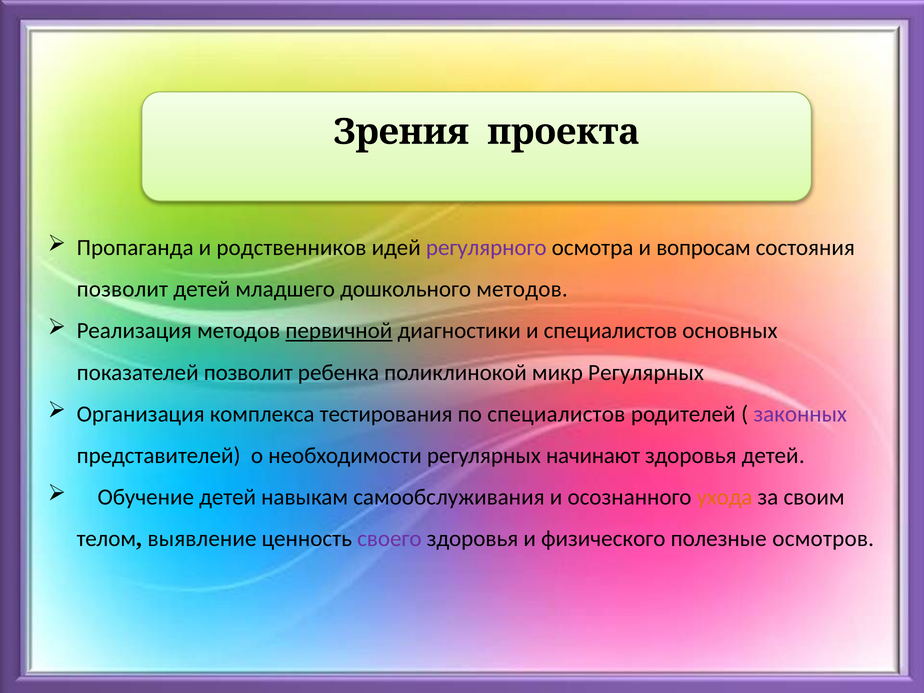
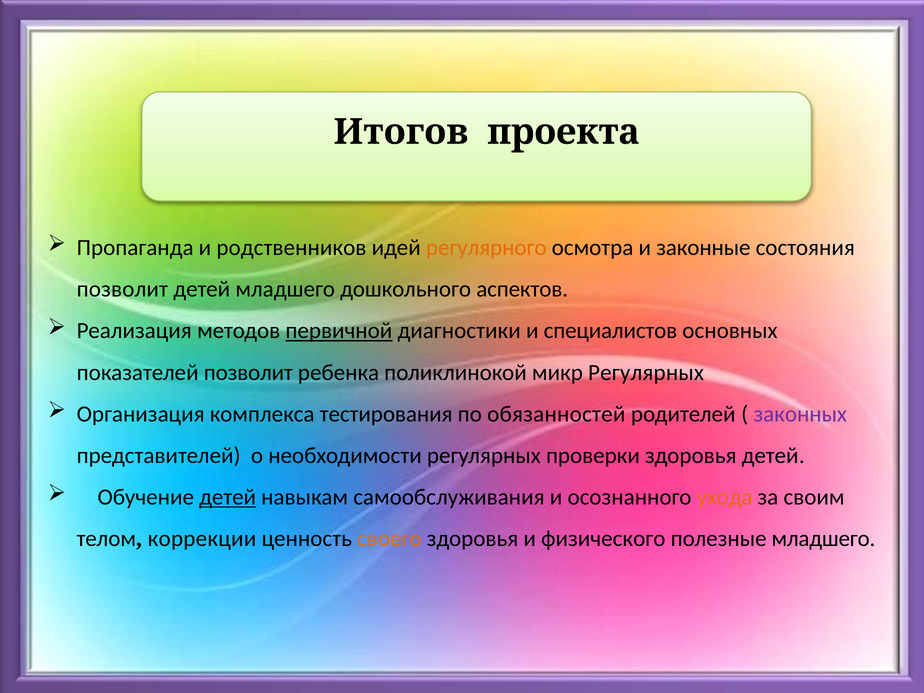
Зрения: Зрения -> Итогов
регулярного colour: purple -> orange
вопросам: вопросам -> законные
дошкольного методов: методов -> аспектов
по специалистов: специалистов -> обязанностей
начинают: начинают -> проверки
детей at (228, 497) underline: none -> present
выявление: выявление -> коррекции
своего colour: purple -> orange
полезные осмотров: осмотров -> младшего
